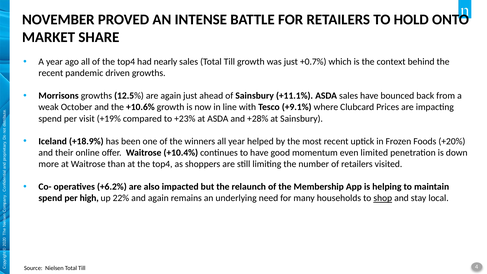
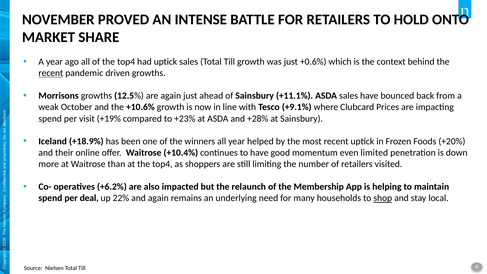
had nearly: nearly -> uptick
+0.7%: +0.7% -> +0.6%
recent at (51, 73) underline: none -> present
high: high -> deal
